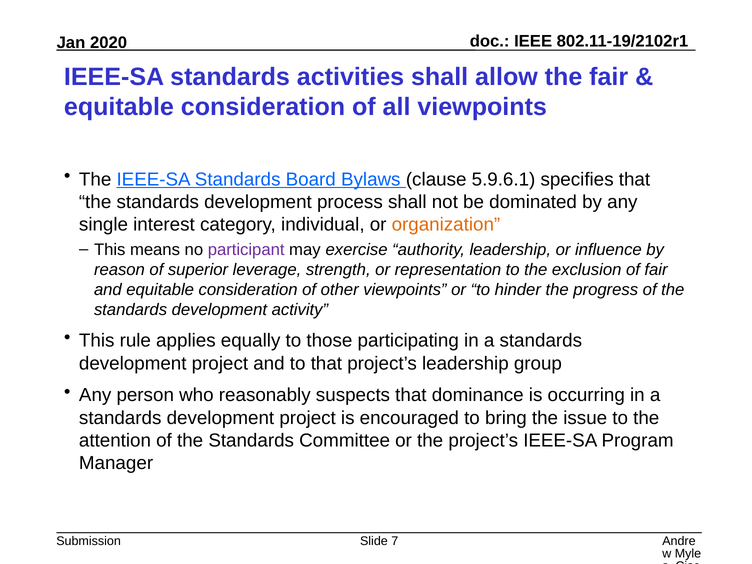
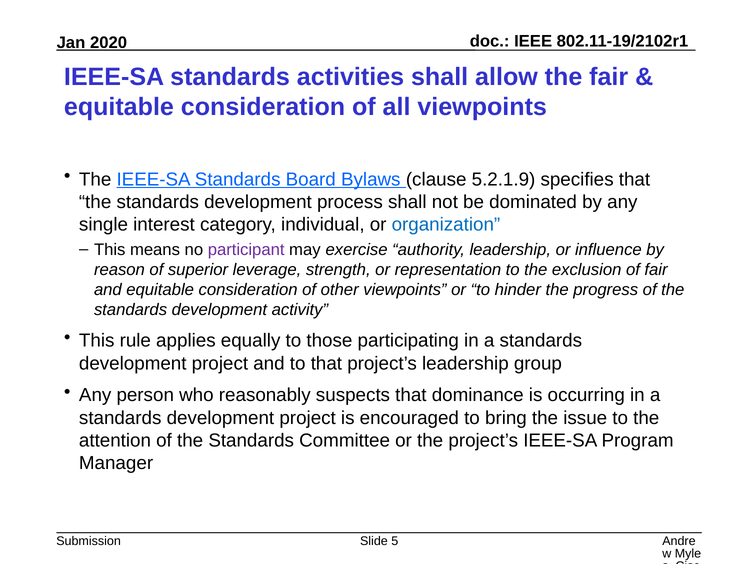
5.9.6.1: 5.9.6.1 -> 5.2.1.9
organization colour: orange -> blue
7: 7 -> 5
